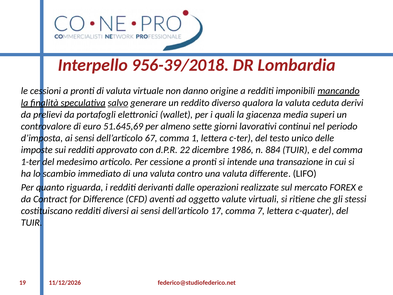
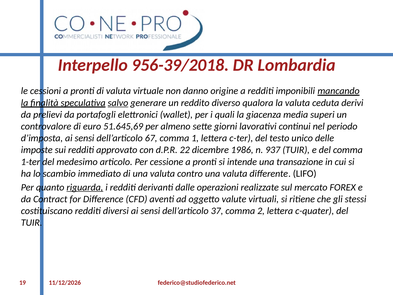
884: 884 -> 937
riguarda underline: none -> present
17: 17 -> 37
7: 7 -> 2
